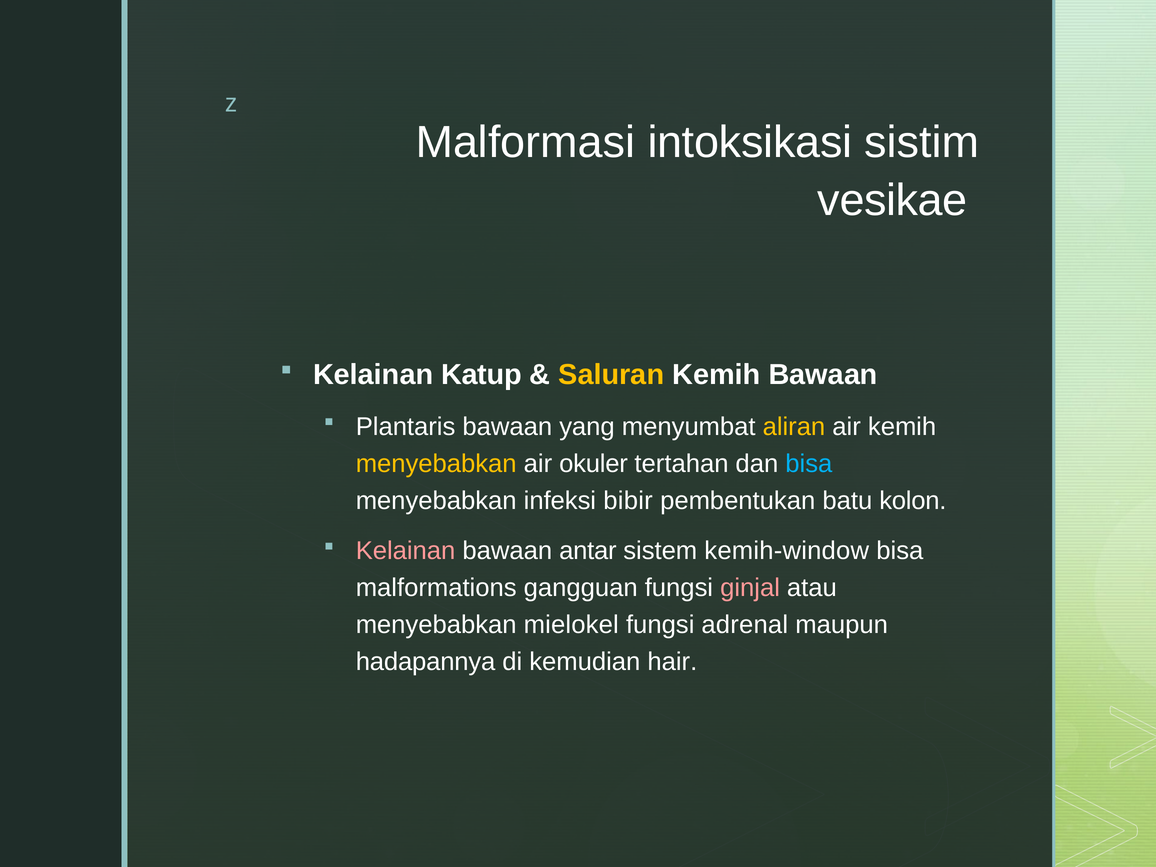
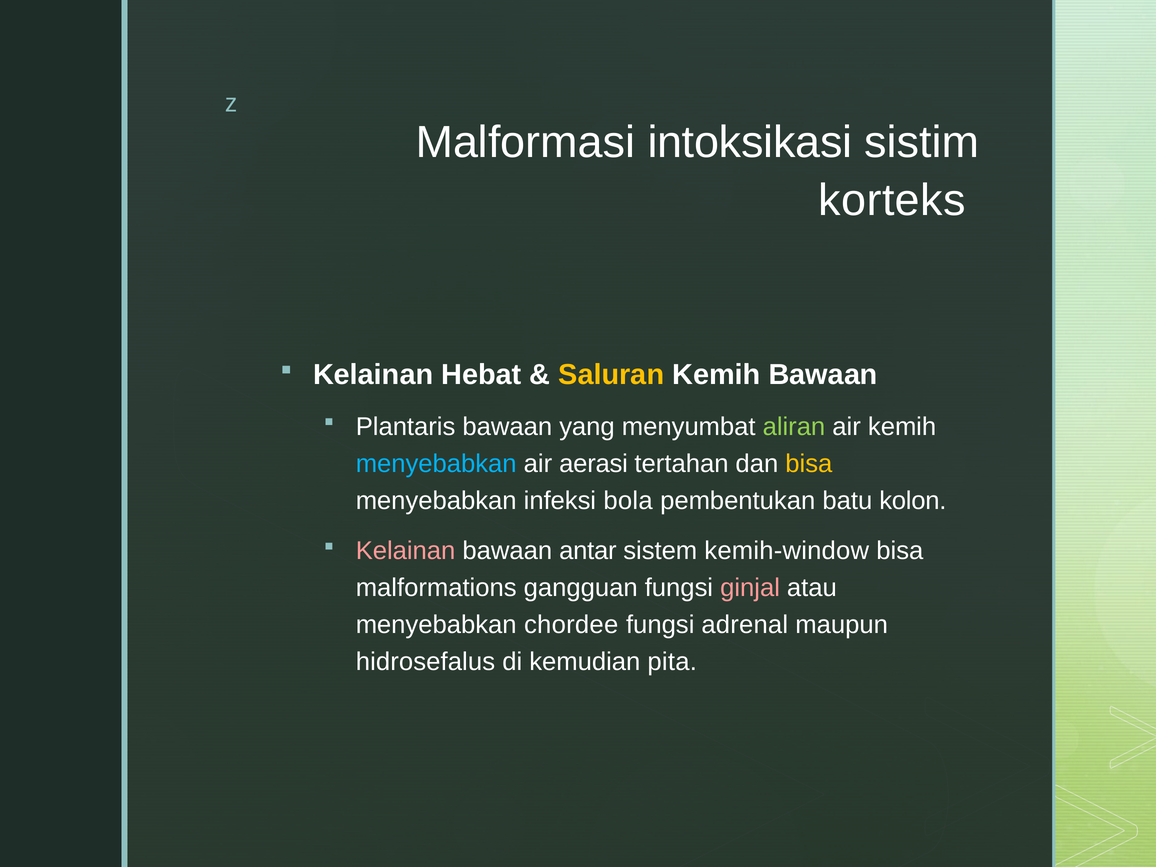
vesikae: vesikae -> korteks
Katup: Katup -> Hebat
aliran colour: yellow -> light green
menyebabkan at (436, 464) colour: yellow -> light blue
okuler: okuler -> aerasi
bisa at (809, 464) colour: light blue -> yellow
bibir: bibir -> bola
mielokel: mielokel -> chordee
hadapannya: hadapannya -> hidrosefalus
hair: hair -> pita
